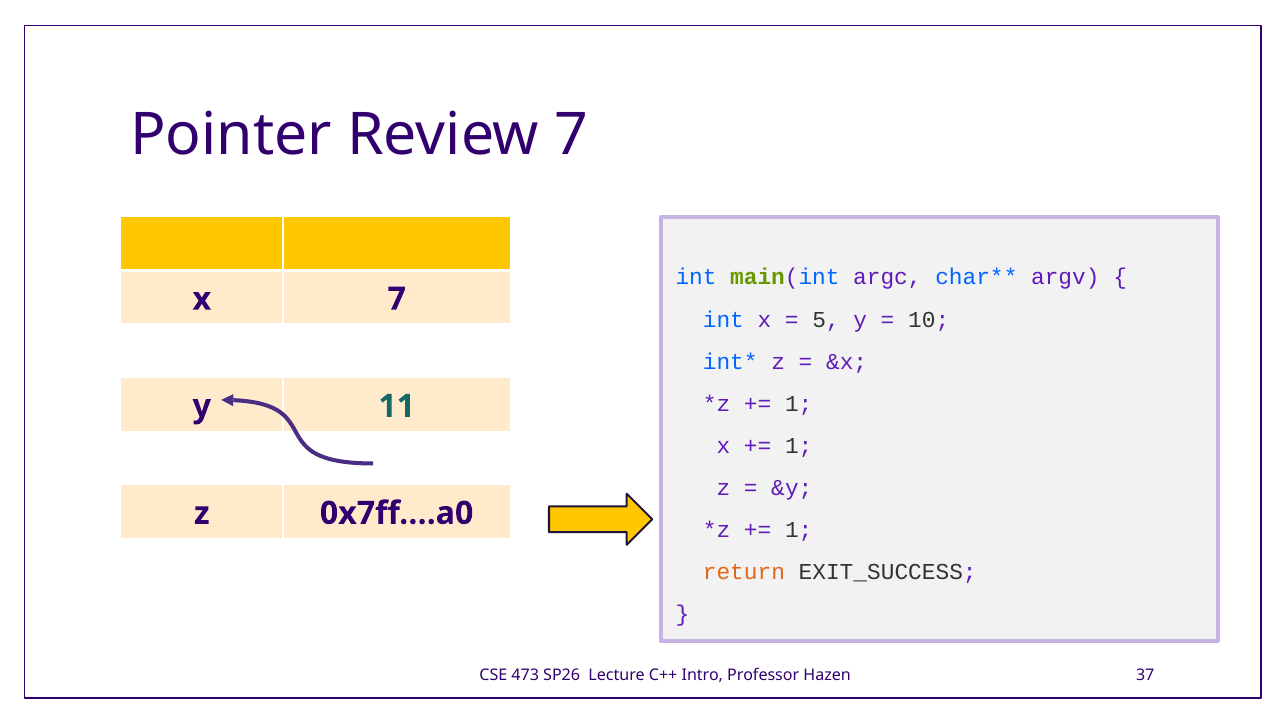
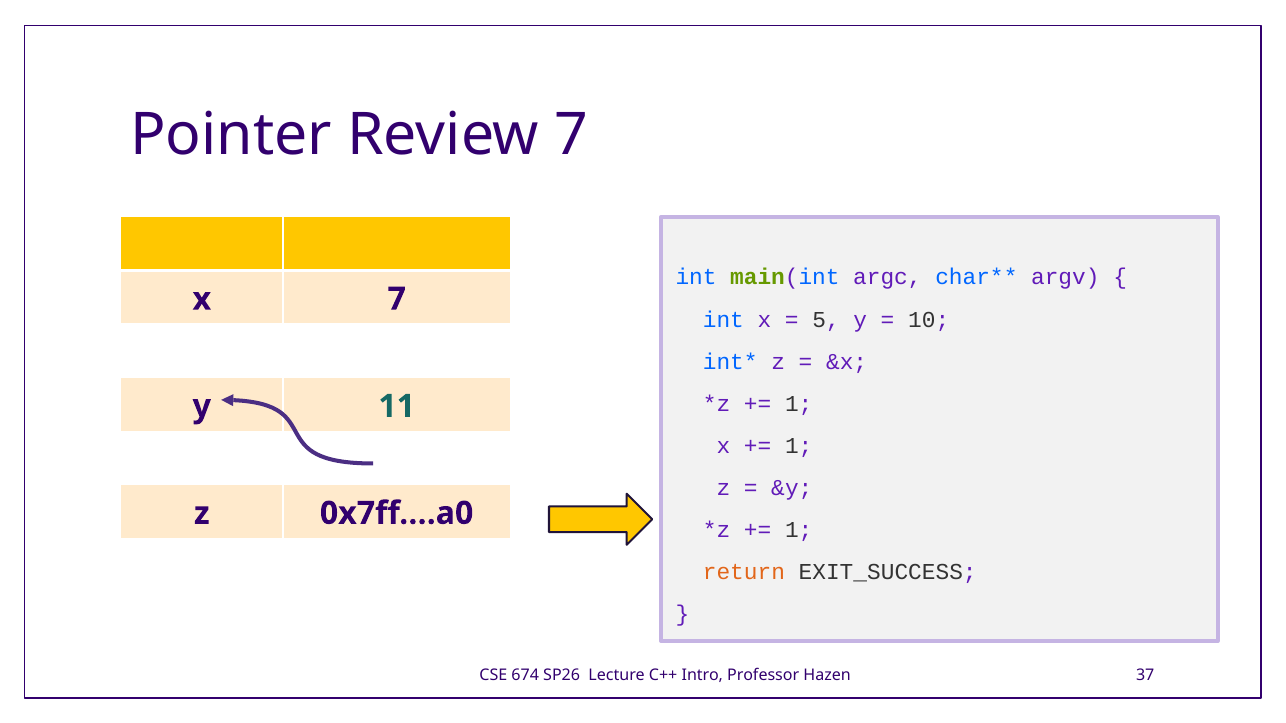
473: 473 -> 674
